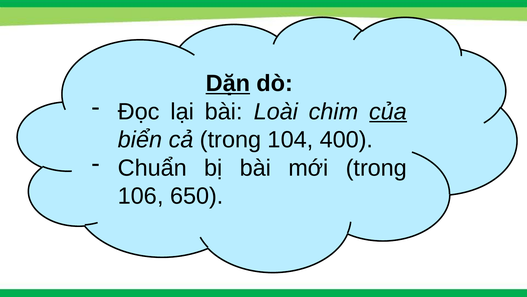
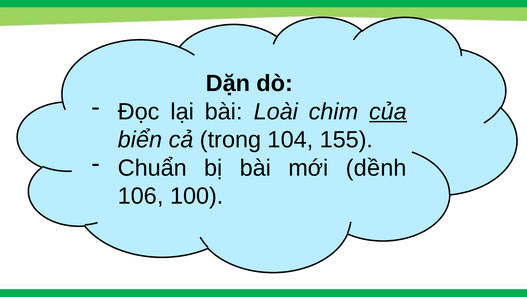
Dặn underline: present -> none
400: 400 -> 155
mới trong: trong -> dềnh
650: 650 -> 100
